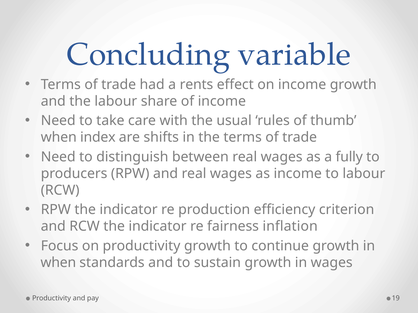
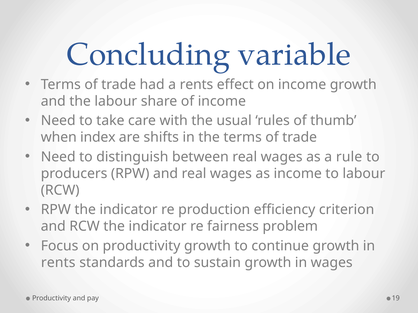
fully: fully -> rule
inflation: inflation -> problem
when at (58, 263): when -> rents
